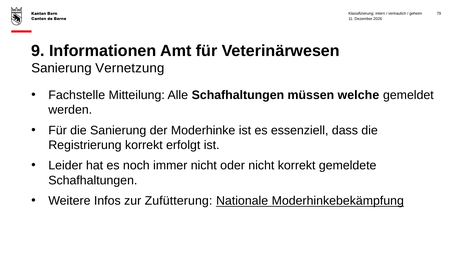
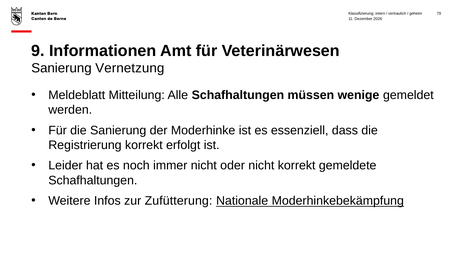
Fachstelle: Fachstelle -> Meldeblatt
welche: welche -> wenige
